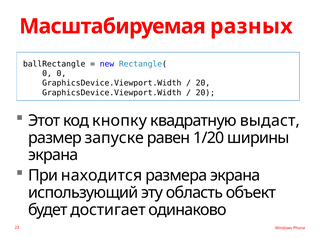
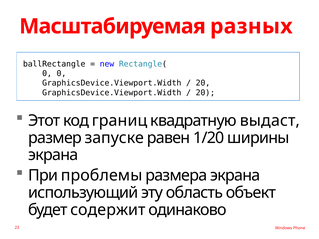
кнопку: кнопку -> границ
находится: находится -> проблемы
достигает: достигает -> содержит
